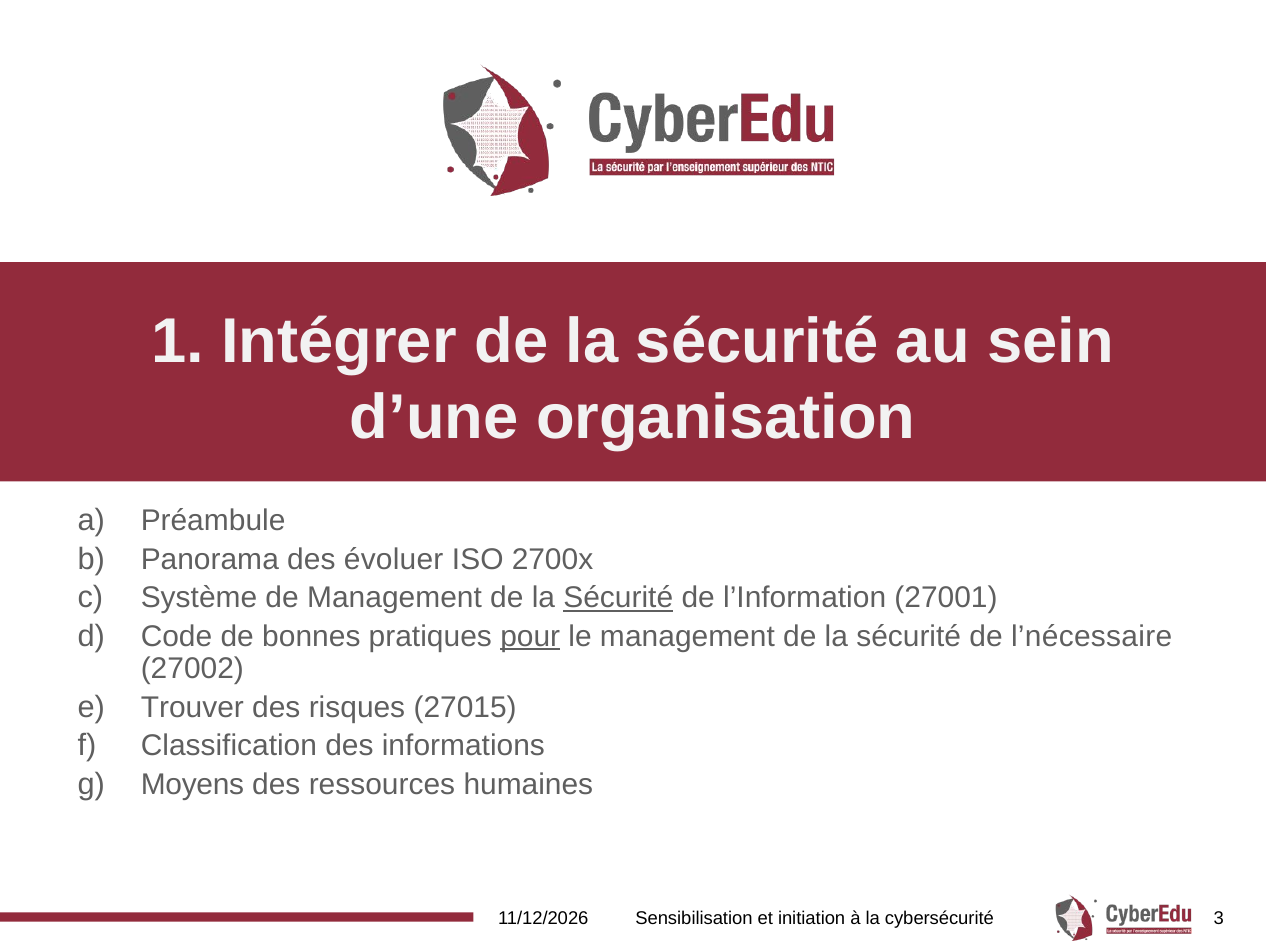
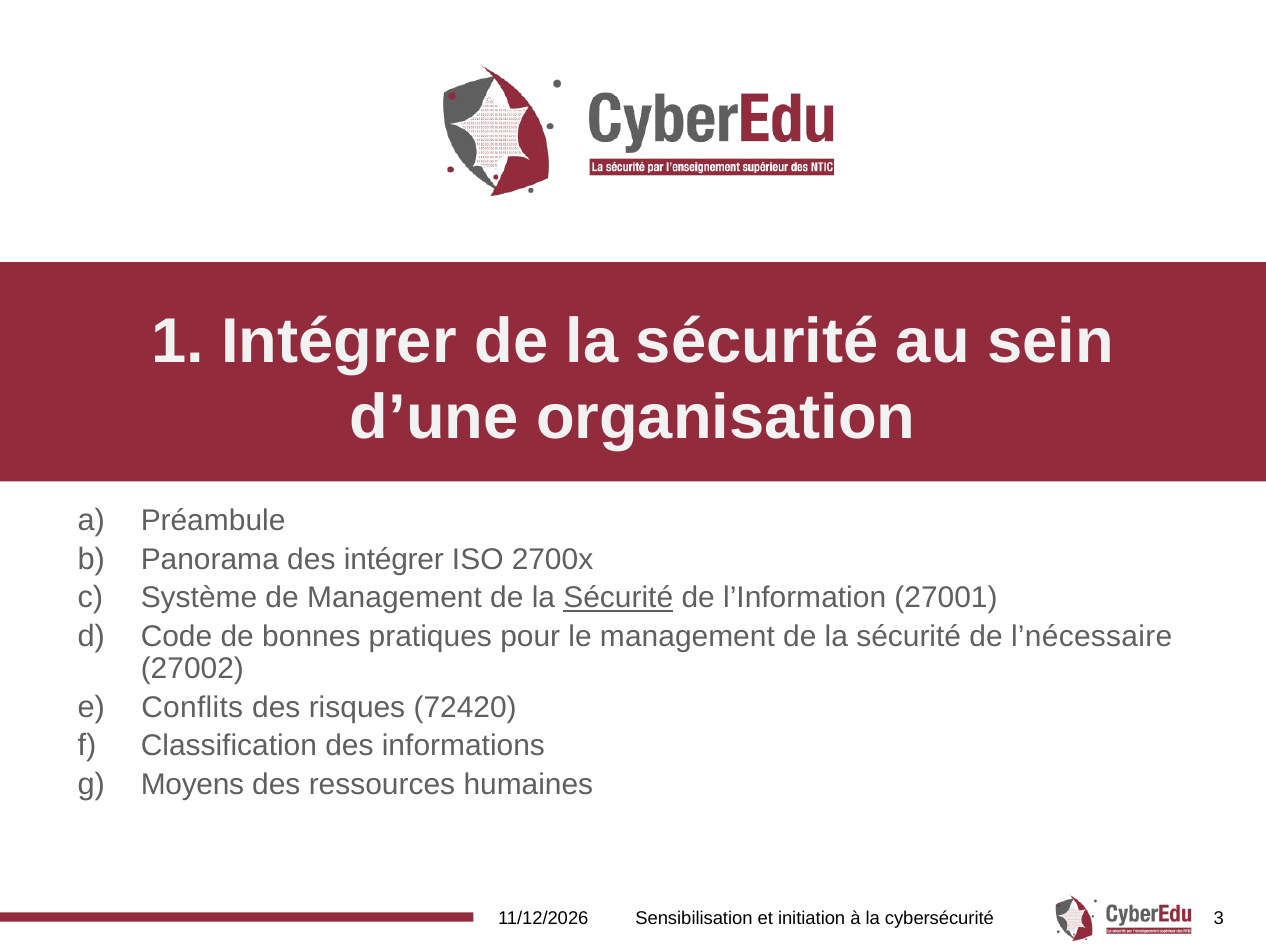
des évoluer: évoluer -> intégrer
pour underline: present -> none
Trouver: Trouver -> Conflits
27015: 27015 -> 72420
